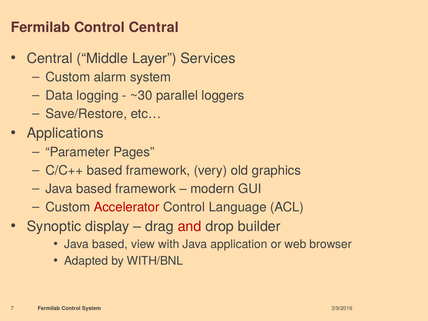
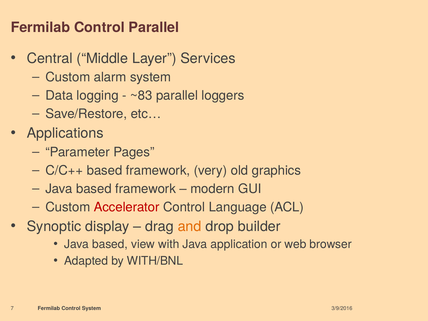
Control Central: Central -> Parallel
~30: ~30 -> ~83
and colour: red -> orange
